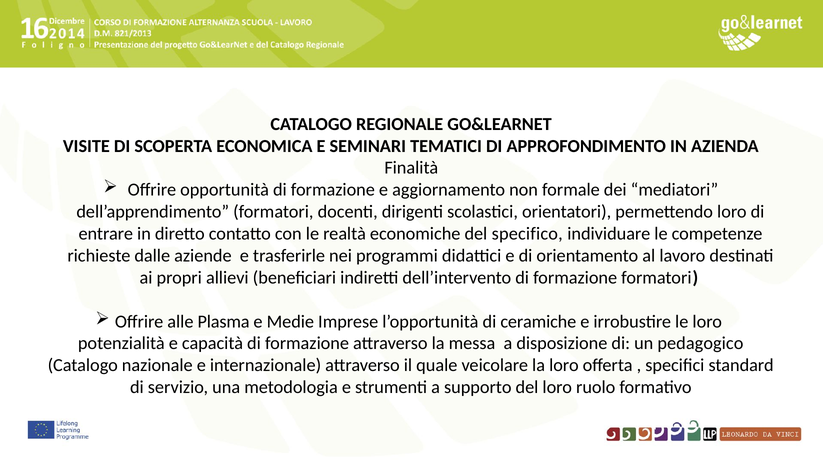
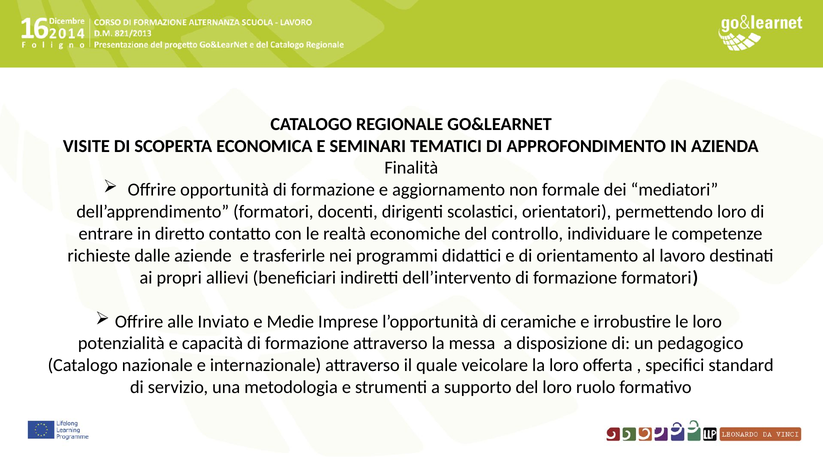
specifico: specifico -> controllo
Plasma: Plasma -> Inviato
